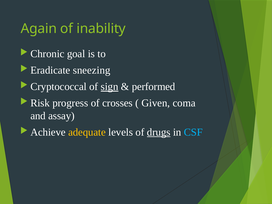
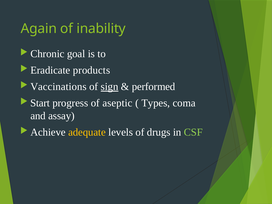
sneezing: sneezing -> products
Cryptococcal: Cryptococcal -> Vaccinations
Risk: Risk -> Start
crosses: crosses -> aseptic
Given: Given -> Types
drugs underline: present -> none
CSF colour: light blue -> light green
